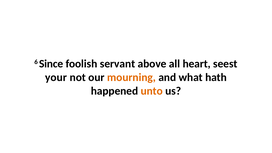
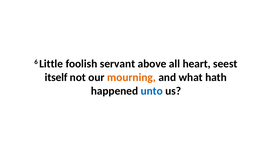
Since: Since -> Little
your: your -> itself
unto colour: orange -> blue
